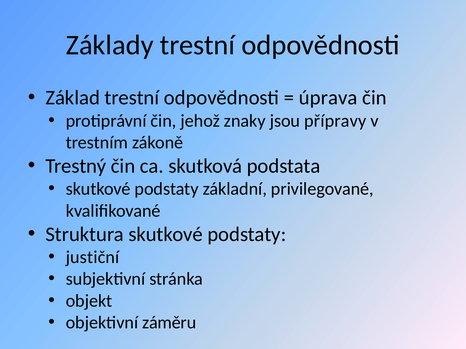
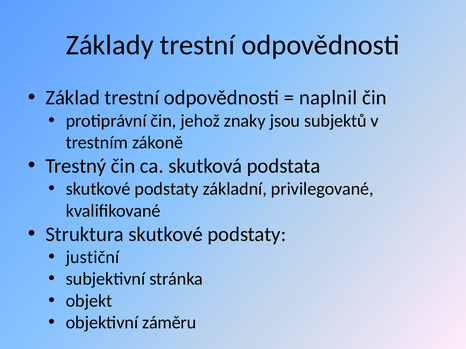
úprava: úprava -> naplnil
přípravy: přípravy -> subjektů
